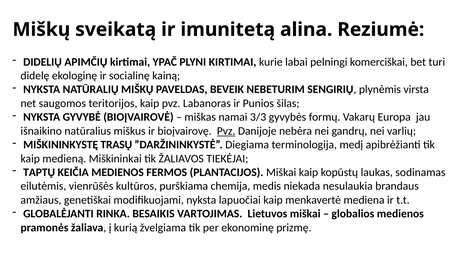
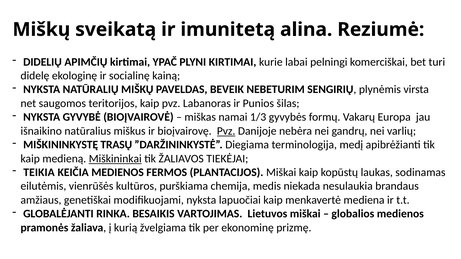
3/3: 3/3 -> 1/3
Miškininkai underline: none -> present
TAPTŲ: TAPTŲ -> TEIKIA
